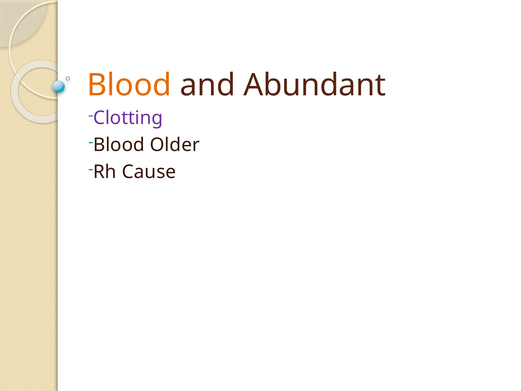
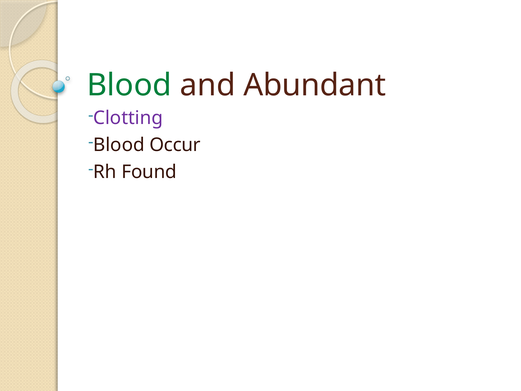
Blood at (129, 85) colour: orange -> green
Older: Older -> Occur
Cause: Cause -> Found
